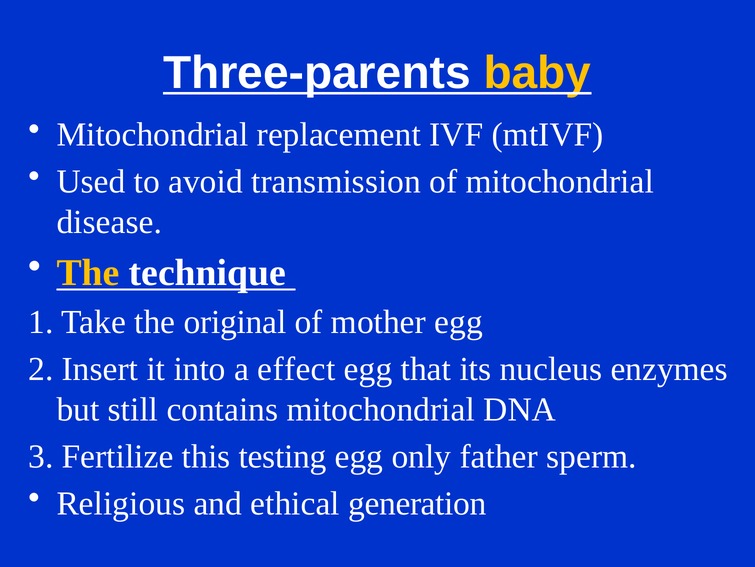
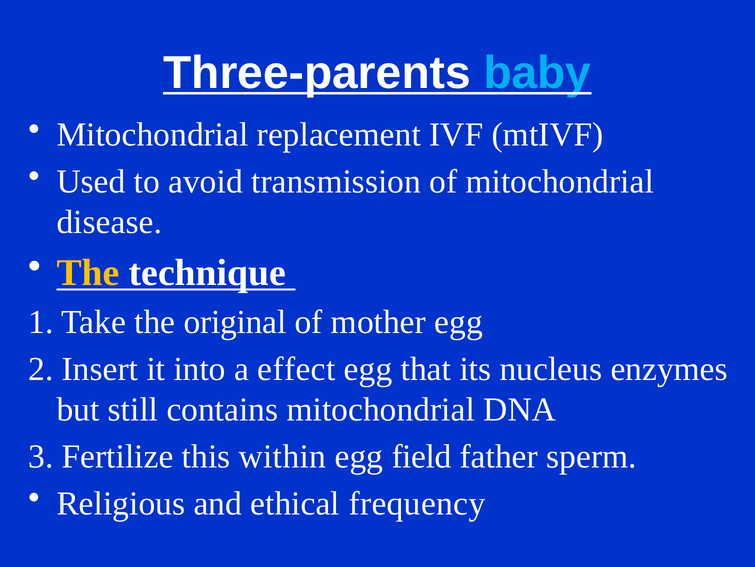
baby colour: yellow -> light blue
testing: testing -> within
only: only -> field
generation: generation -> frequency
